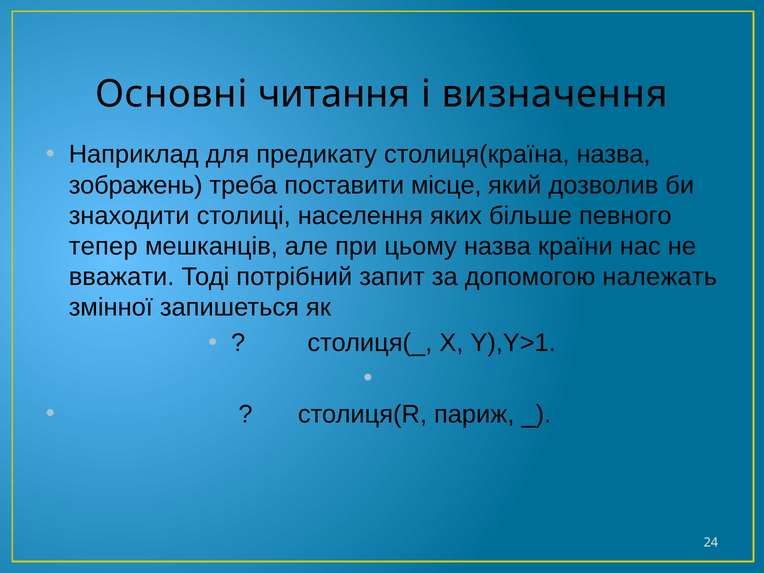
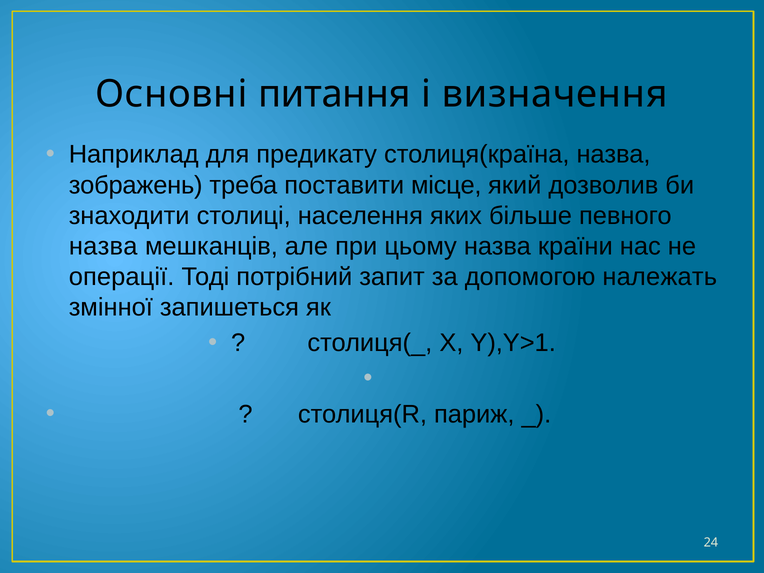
читання: читання -> питання
тепер at (103, 246): тепер -> назва
вважати: вважати -> операції
